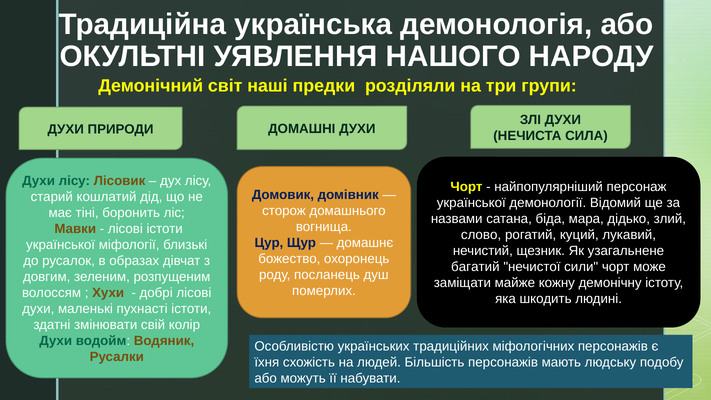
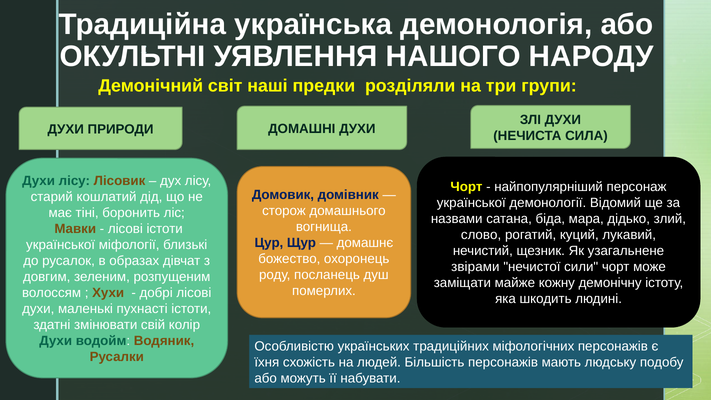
багатий: багатий -> звірами
